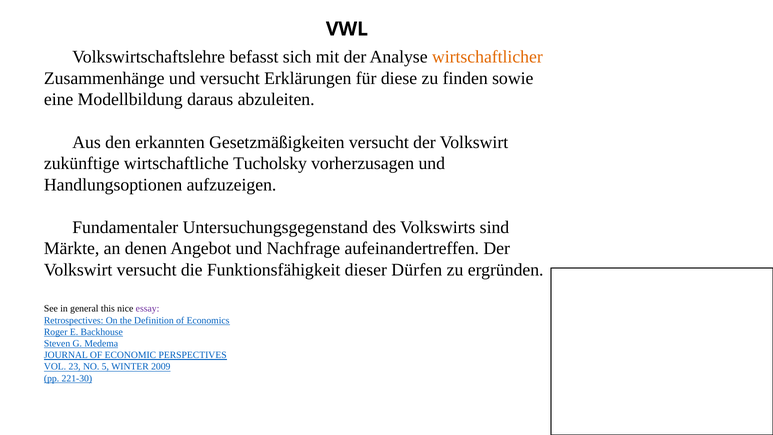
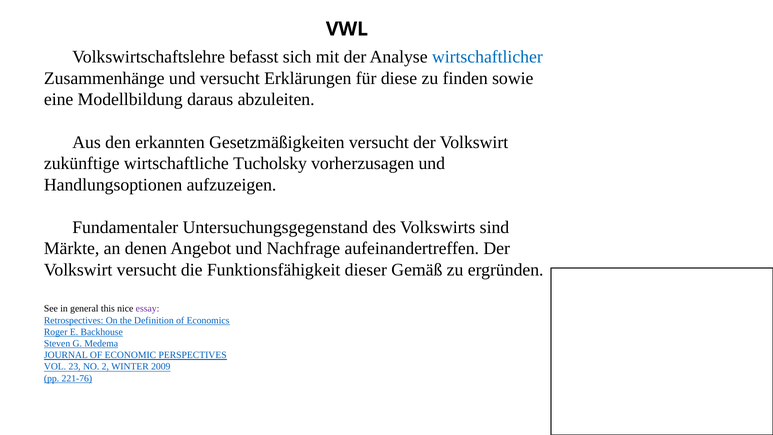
wirtschaftlicher colour: orange -> blue
Dürfen: Dürfen -> Gemäß
5: 5 -> 2
221-30: 221-30 -> 221-76
